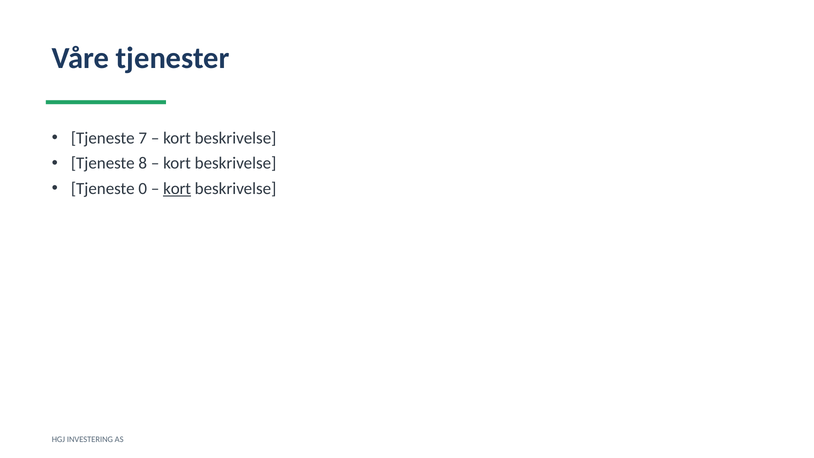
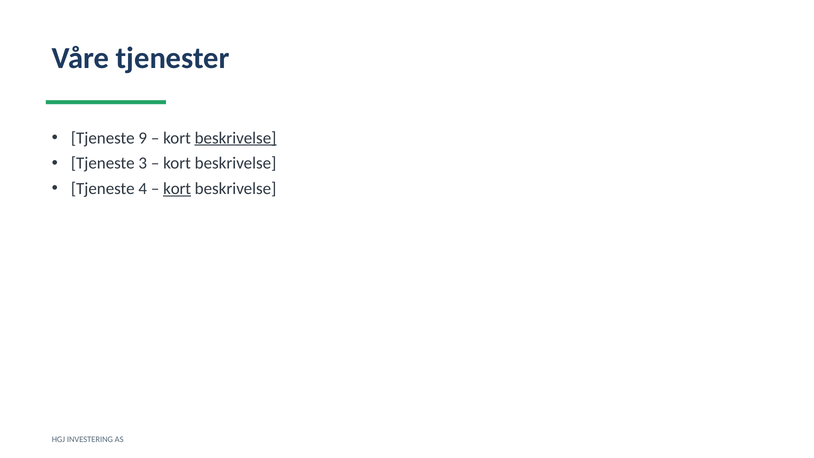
7: 7 -> 9
beskrivelse at (236, 138) underline: none -> present
8: 8 -> 3
0: 0 -> 4
